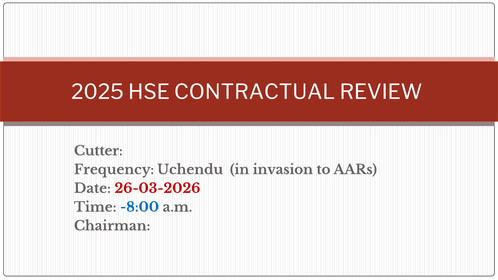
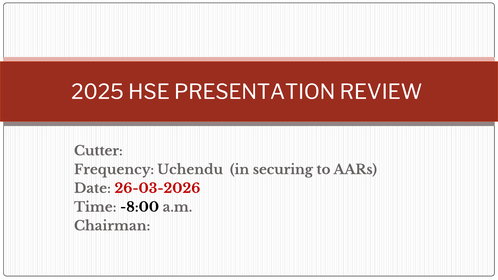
CONTRACTUAL: CONTRACTUAL -> PRESENTATION
invasion: invasion -> securing
-8:00 colour: blue -> black
